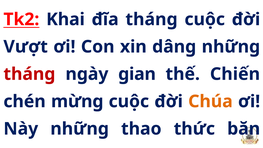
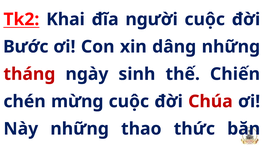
đĩa tháng: tháng -> người
Vượt: Vượt -> Bước
gian: gian -> sinh
Chúa colour: orange -> red
